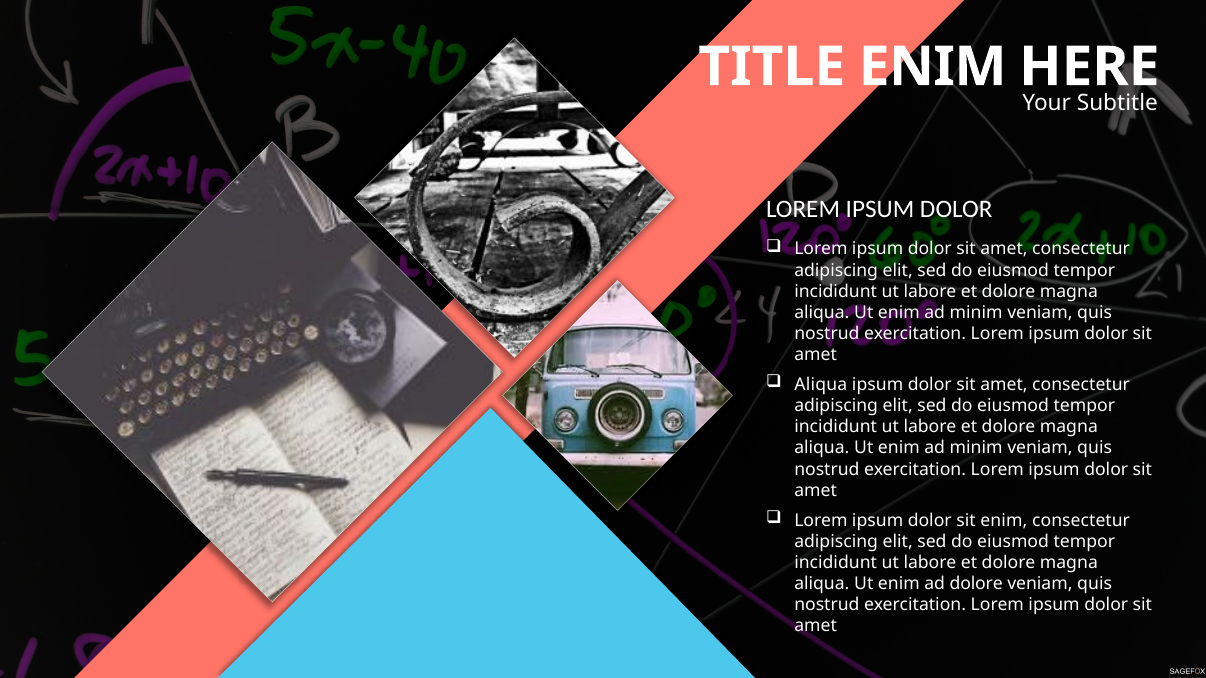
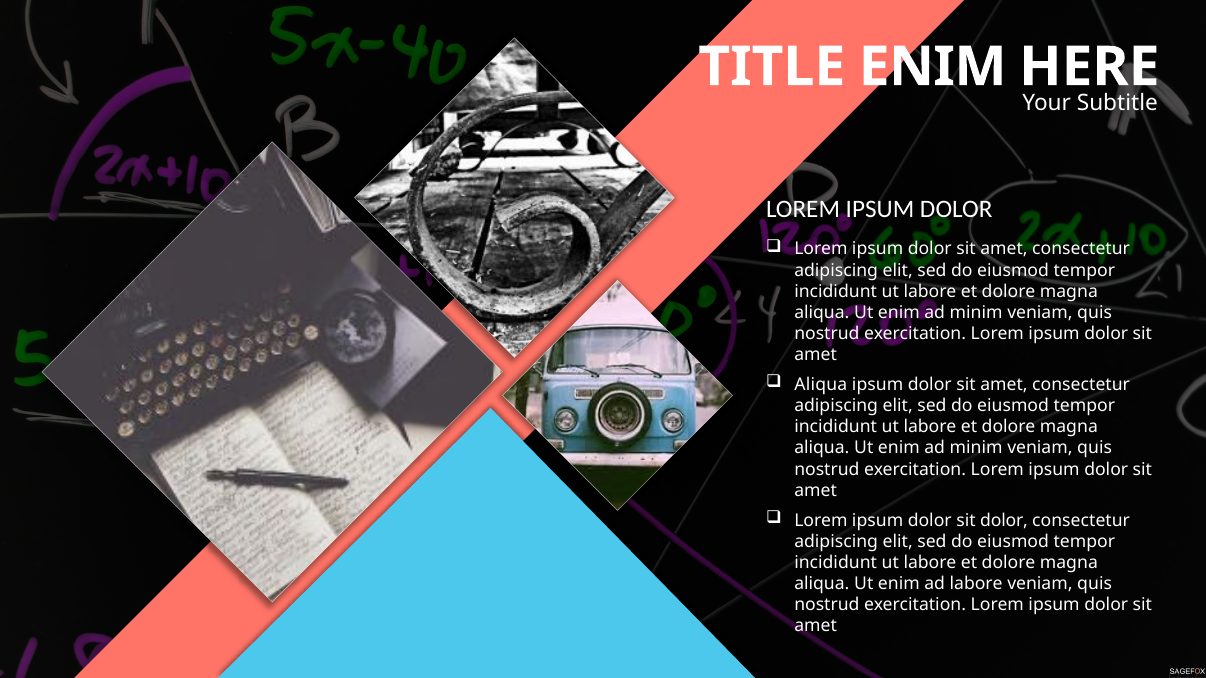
sit enim: enim -> dolor
ad dolore: dolore -> labore
